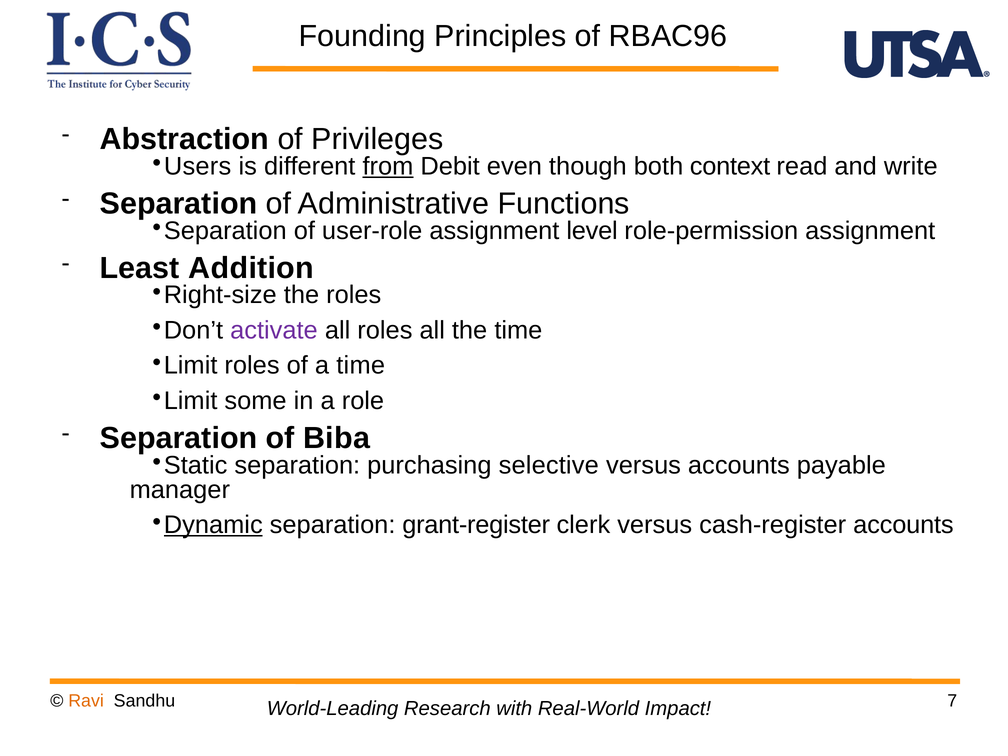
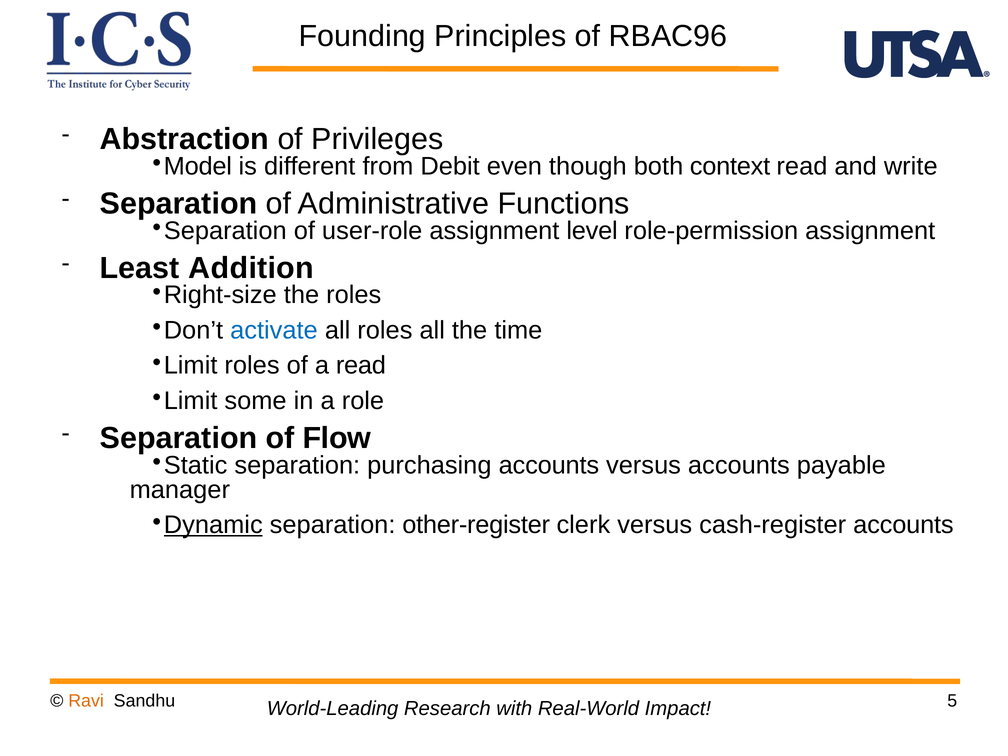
Users: Users -> Model
from underline: present -> none
activate colour: purple -> blue
a time: time -> read
Biba: Biba -> Flow
purchasing selective: selective -> accounts
grant-register: grant-register -> other-register
7: 7 -> 5
